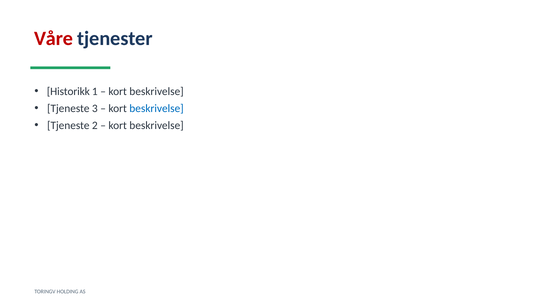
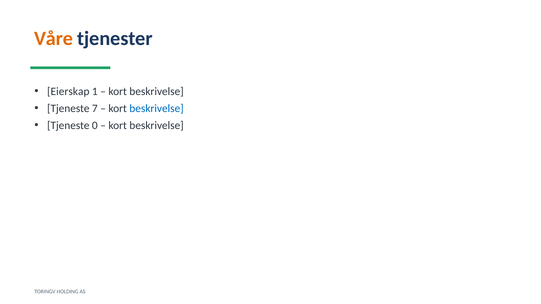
Våre colour: red -> orange
Historikk: Historikk -> Eierskap
3: 3 -> 7
2: 2 -> 0
